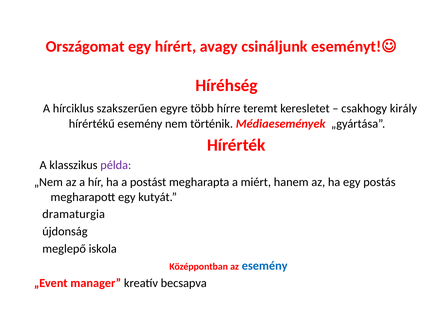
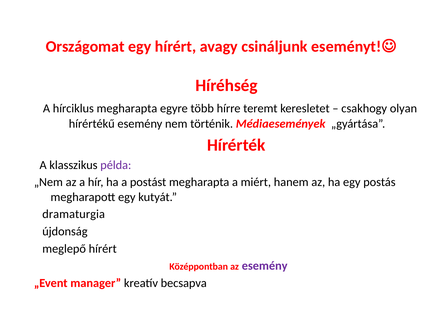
hírciklus szakszerűen: szakszerűen -> megharapta
király: király -> olyan
meglepő iskola: iskola -> hírért
esemény at (265, 265) colour: blue -> purple
